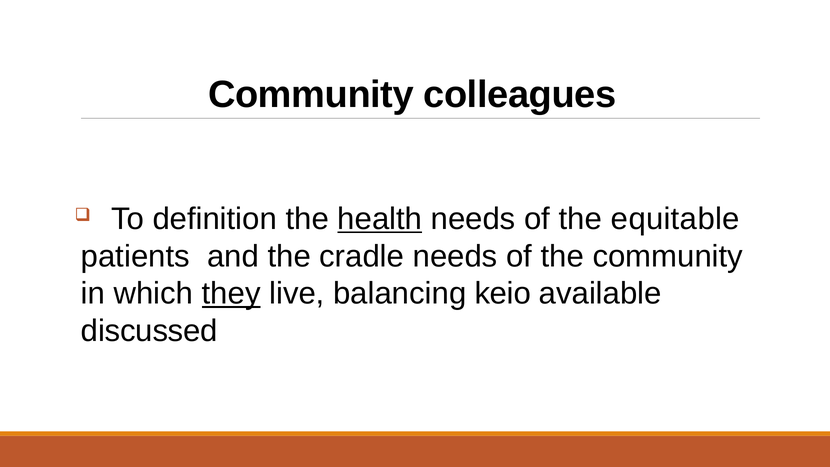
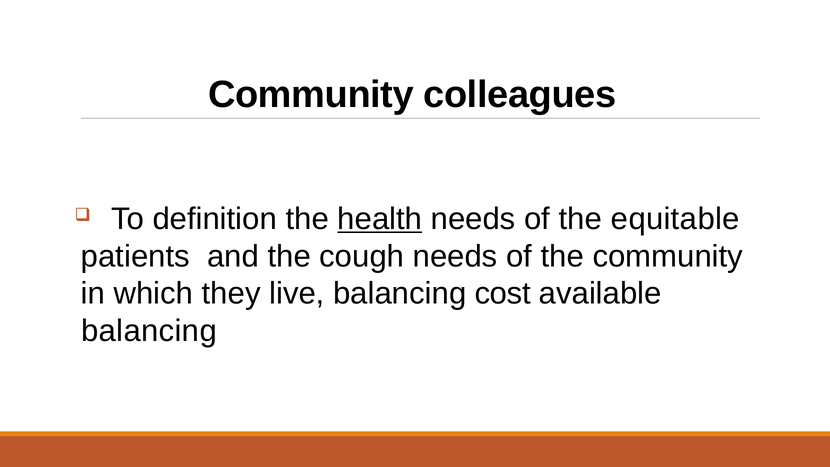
cradle: cradle -> cough
they underline: present -> none
keio: keio -> cost
discussed at (149, 331): discussed -> balancing
